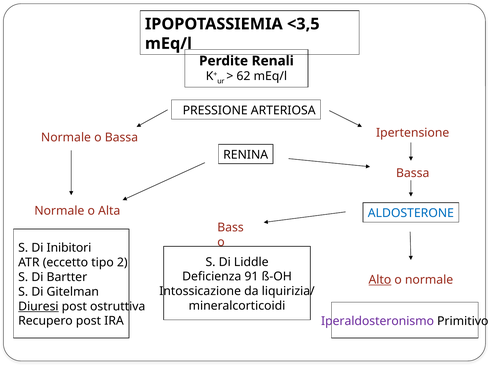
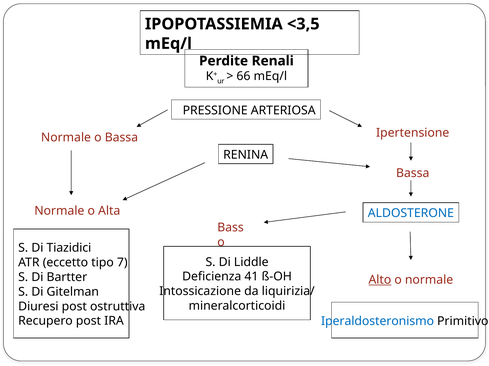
62: 62 -> 66
Inibitori: Inibitori -> Tiazidici
2: 2 -> 7
91: 91 -> 41
Diuresi underline: present -> none
Iperaldosteronismo colour: purple -> blue
